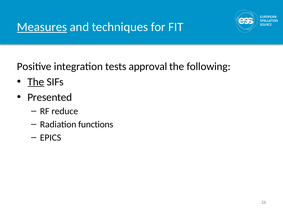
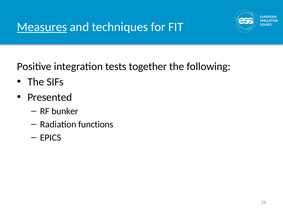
approval: approval -> together
The at (36, 82) underline: present -> none
reduce: reduce -> bunker
